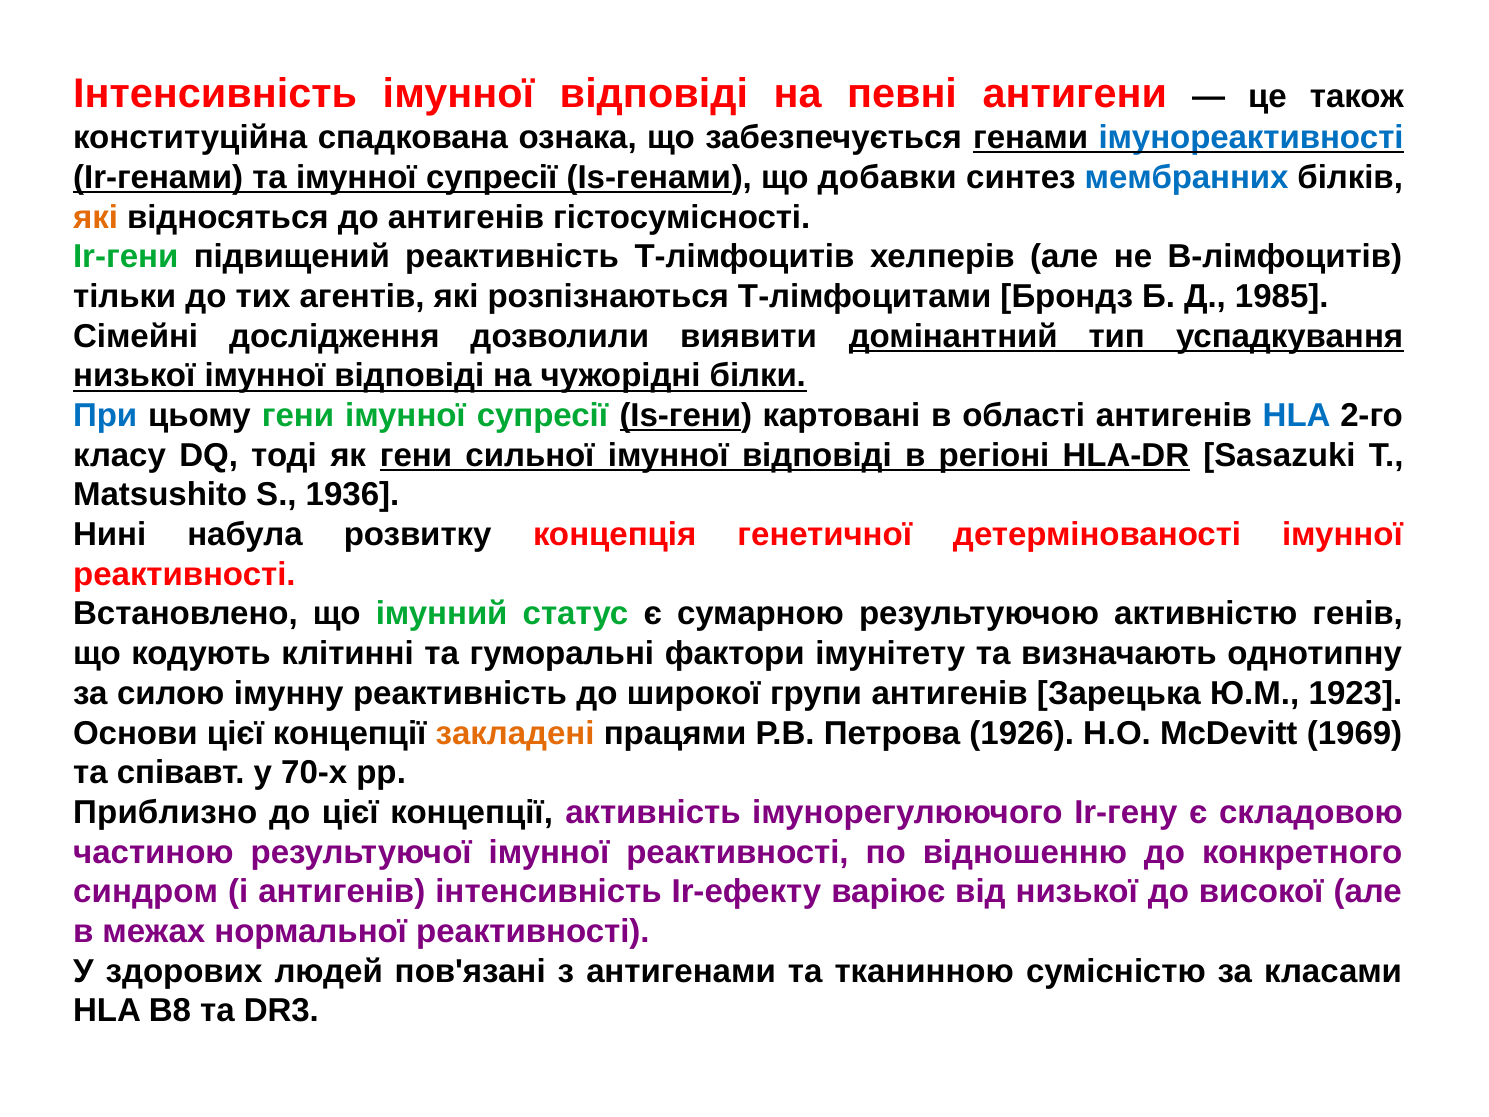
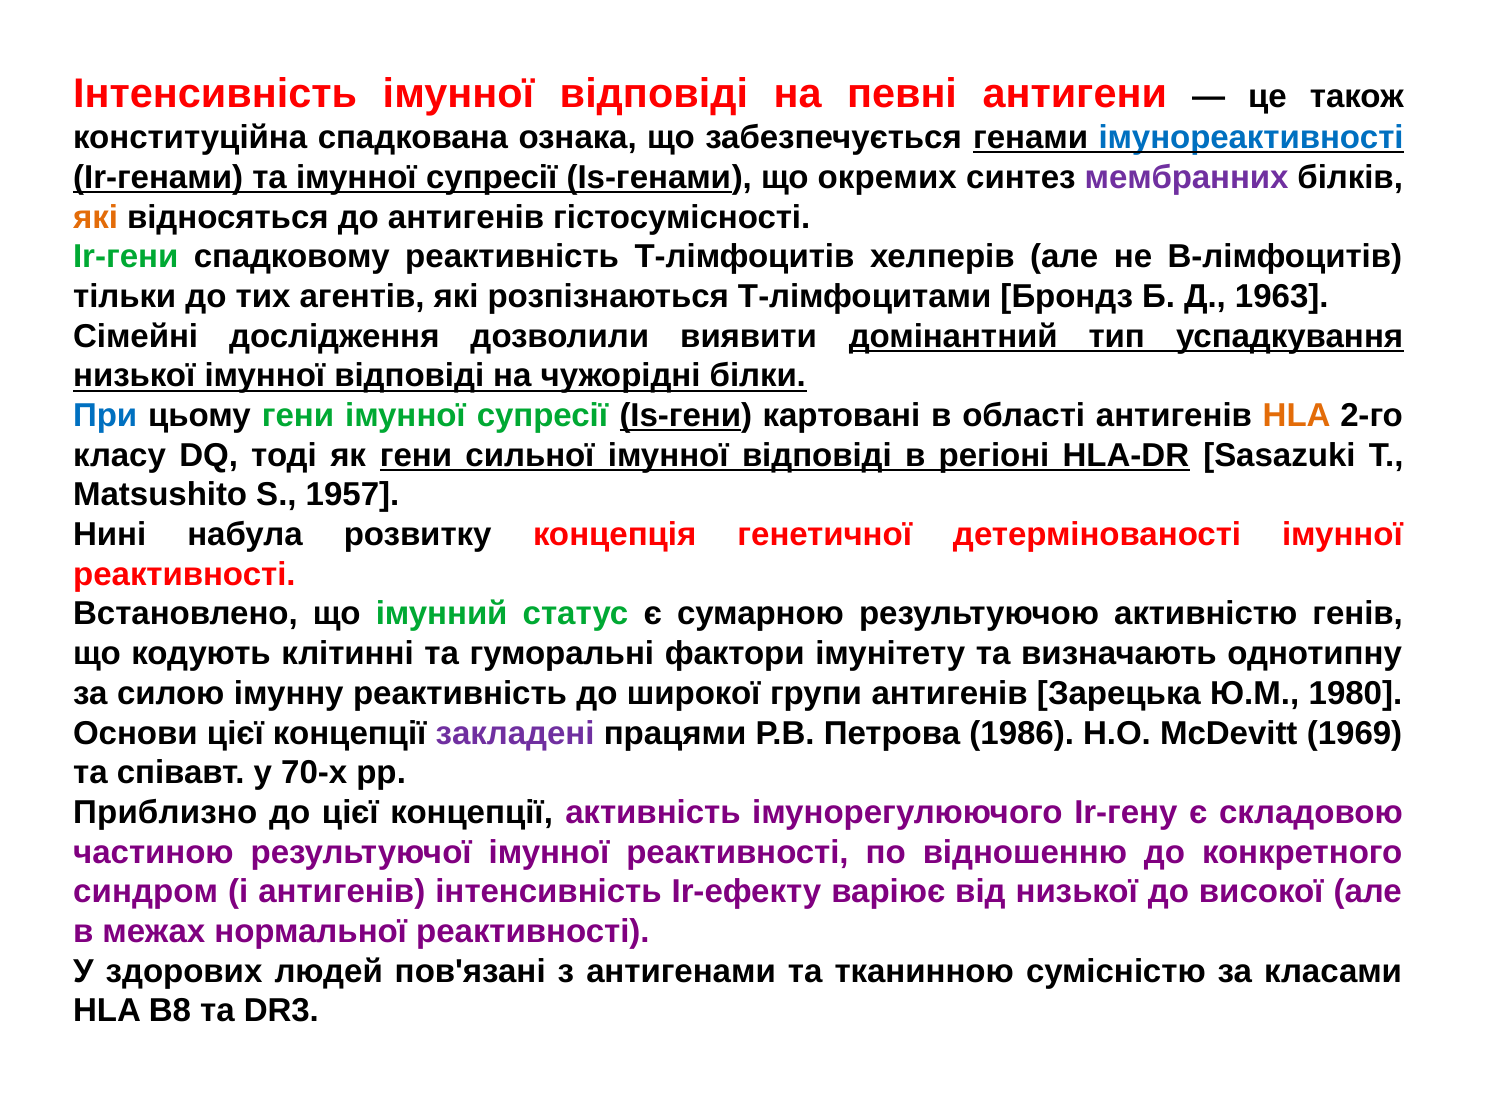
добавки: добавки -> окремих
мембранних colour: blue -> purple
підвищений: підвищений -> спадковому
1985: 1985 -> 1963
HLA at (1297, 416) colour: blue -> orange
1936: 1936 -> 1957
1923: 1923 -> 1980
закладені colour: orange -> purple
1926: 1926 -> 1986
